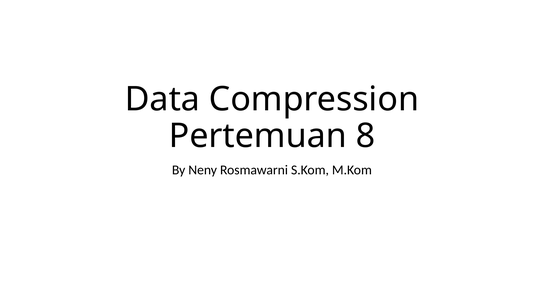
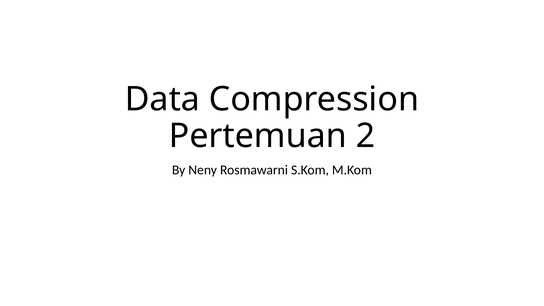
8: 8 -> 2
